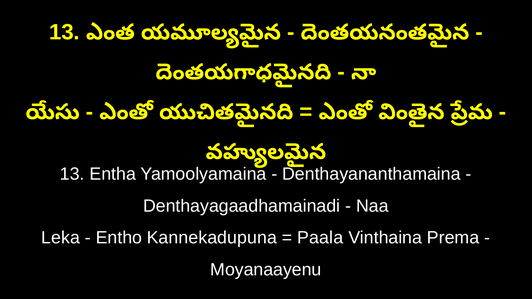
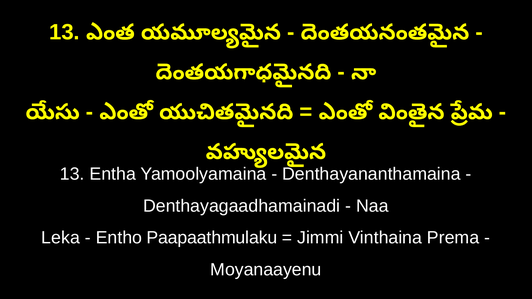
Kannekadupuna: Kannekadupuna -> Paapaathmulaku
Paala: Paala -> Jimmi
